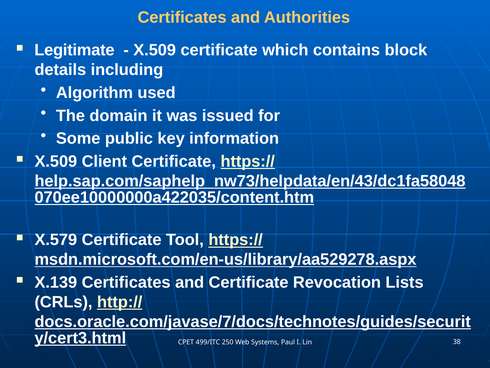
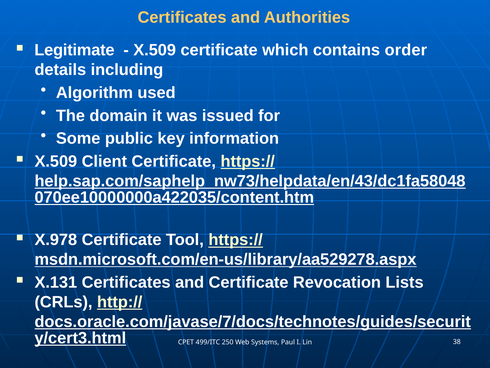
block: block -> order
X.579: X.579 -> X.978
X.139: X.139 -> X.131
